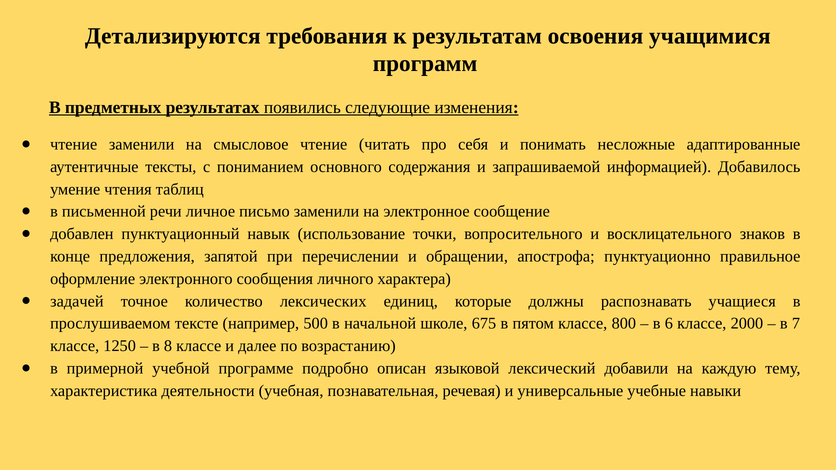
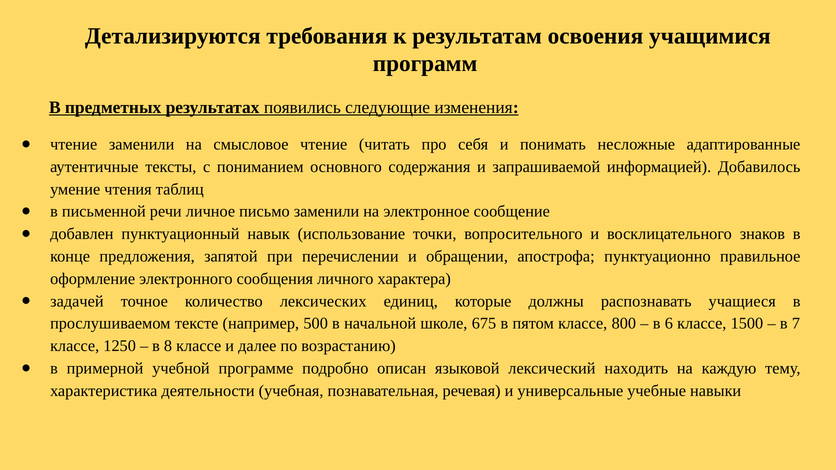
2000: 2000 -> 1500
добавили: добавили -> находить
